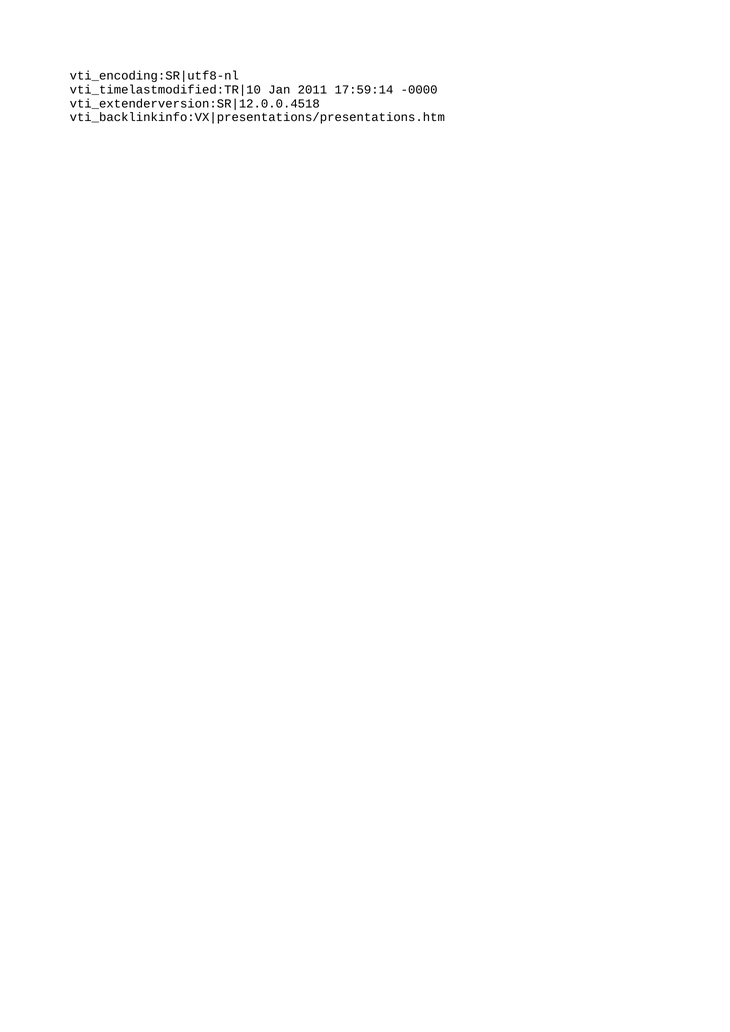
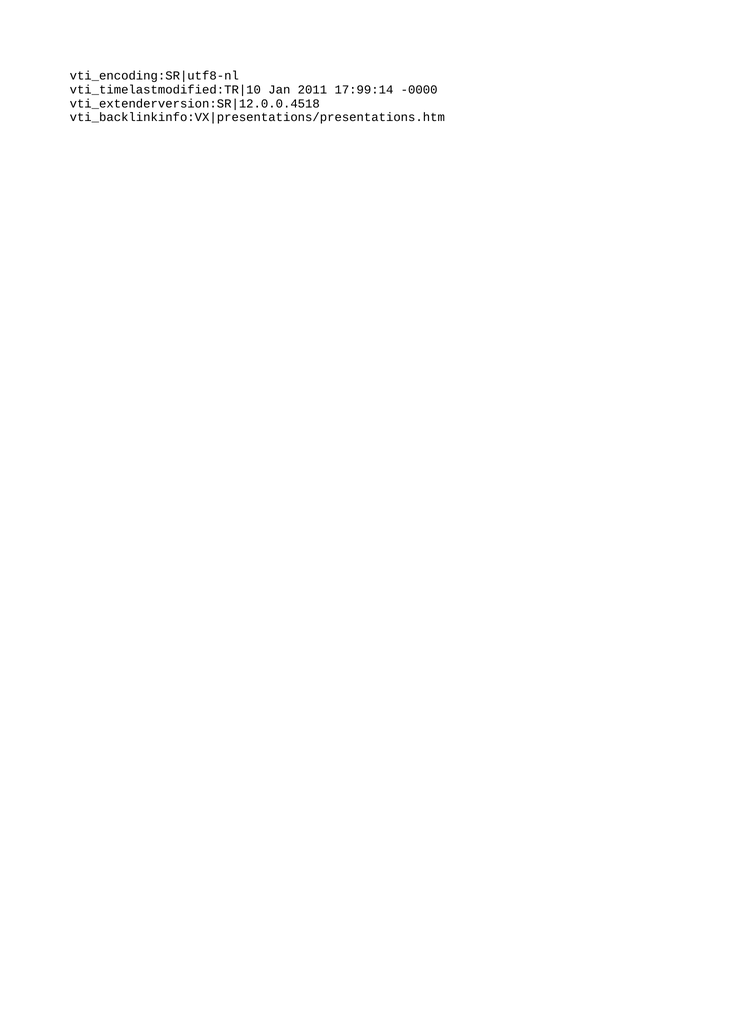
17:59:14: 17:59:14 -> 17:99:14
